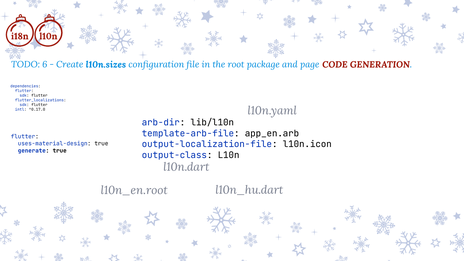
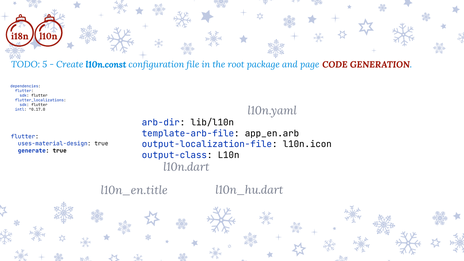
6: 6 -> 5
l10n.sizes: l10n.sizes -> l10n.const
l10n_en.root: l10n_en.root -> l10n_en.title
